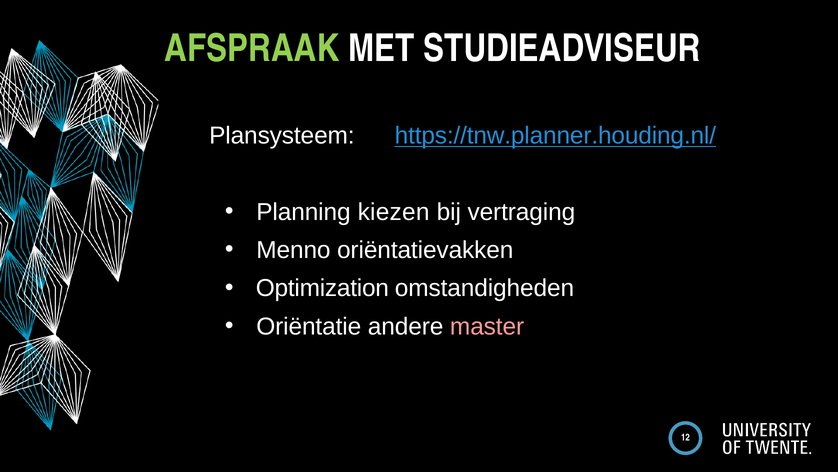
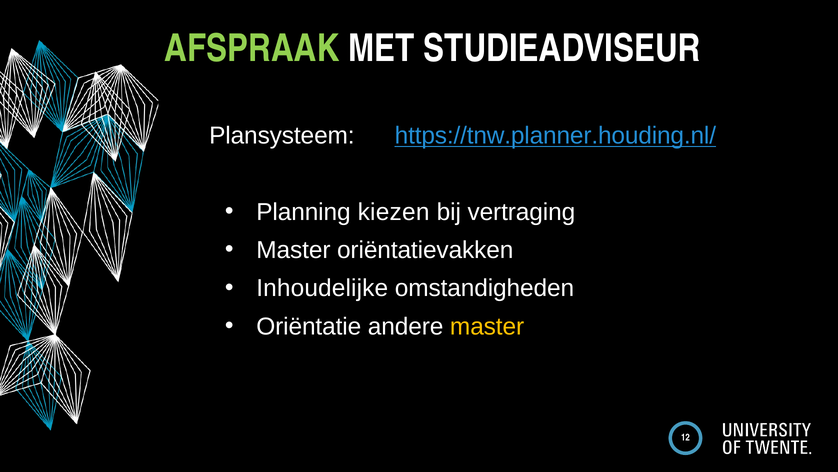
Menno at (293, 250): Menno -> Master
Optimization: Optimization -> Inhoudelijke
master at (487, 326) colour: pink -> yellow
